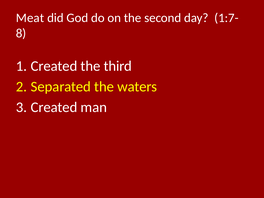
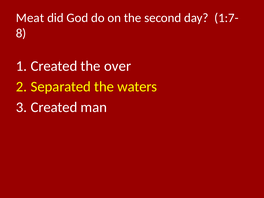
third: third -> over
